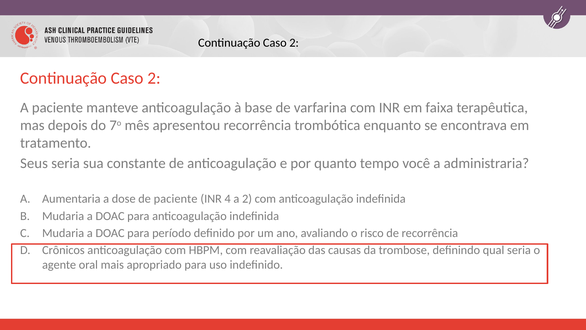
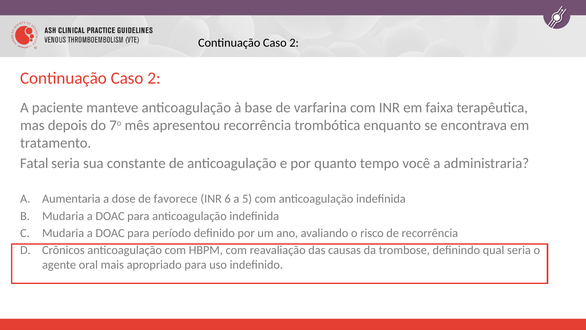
Seus: Seus -> Fatal
de paciente: paciente -> favorece
4: 4 -> 6
a 2: 2 -> 5
